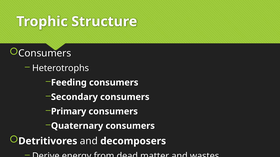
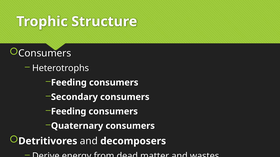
Primary at (69, 112): Primary -> Feeding
